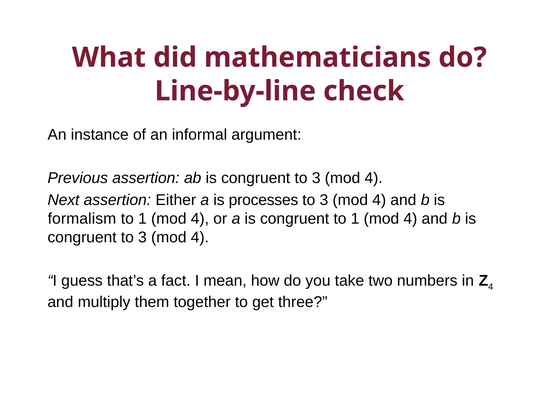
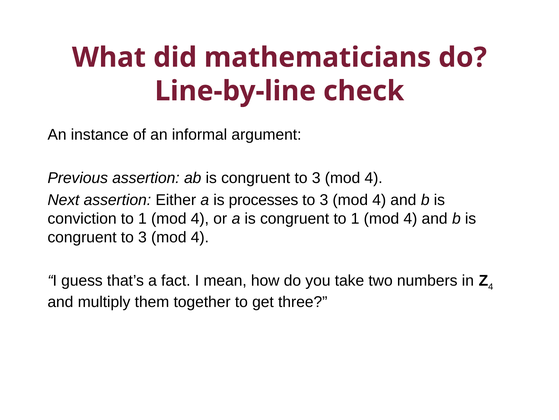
formalism: formalism -> conviction
